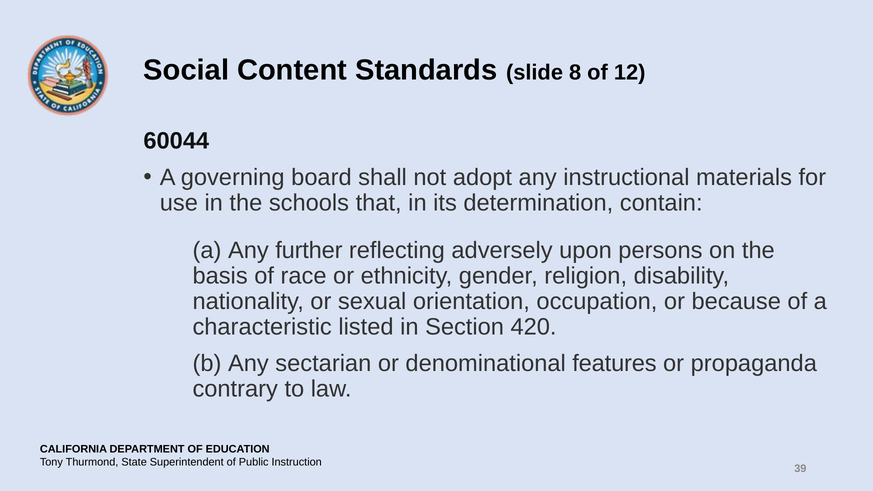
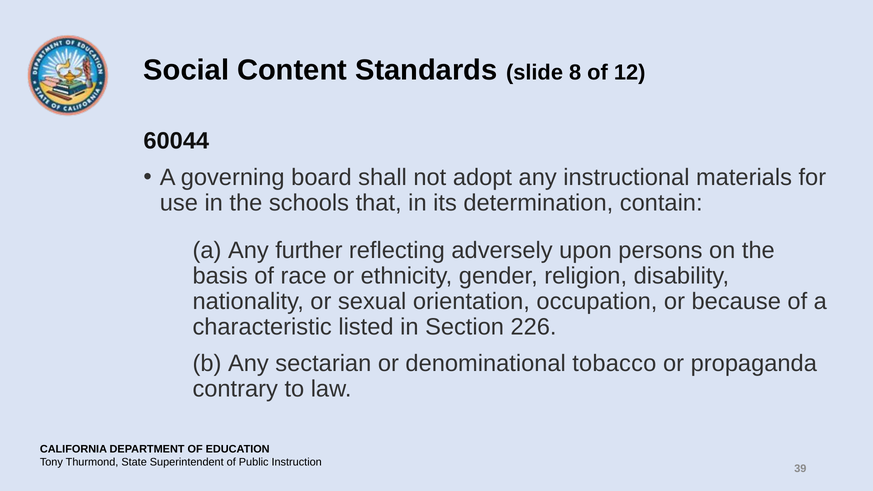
420: 420 -> 226
features: features -> tobacco
